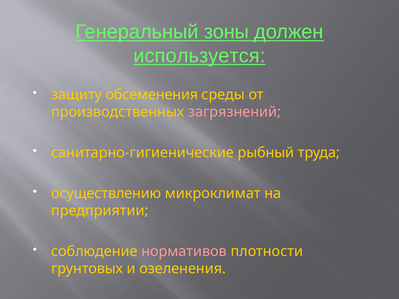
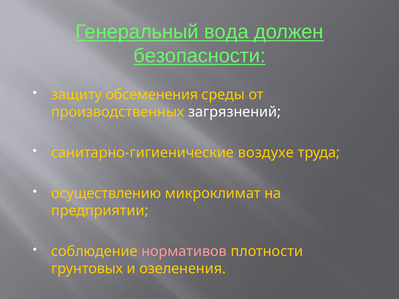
зоны: зоны -> вода
используется: используется -> безопасности
загрязнений colour: pink -> white
рыбный: рыбный -> воздухе
